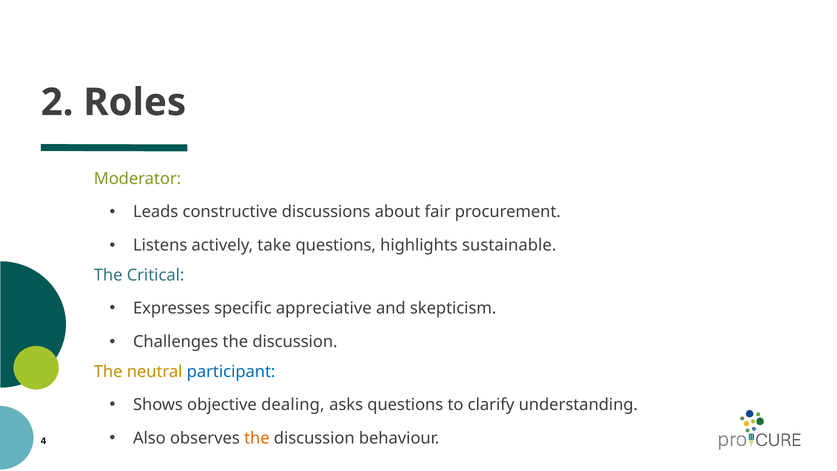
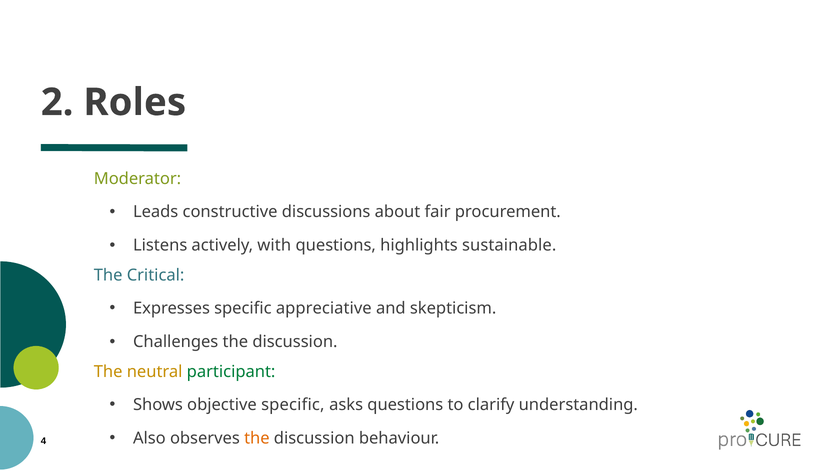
take: take -> with
participant colour: blue -> green
objective dealing: dealing -> specific
